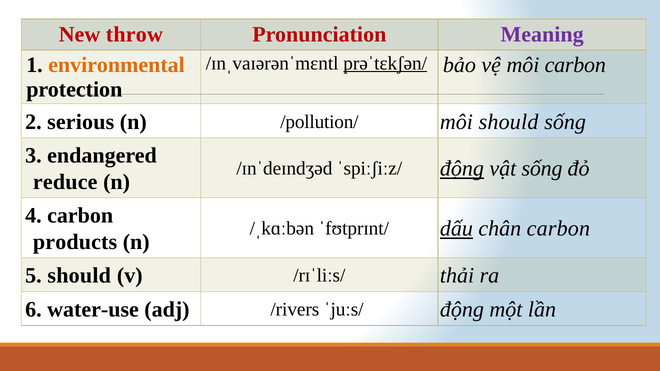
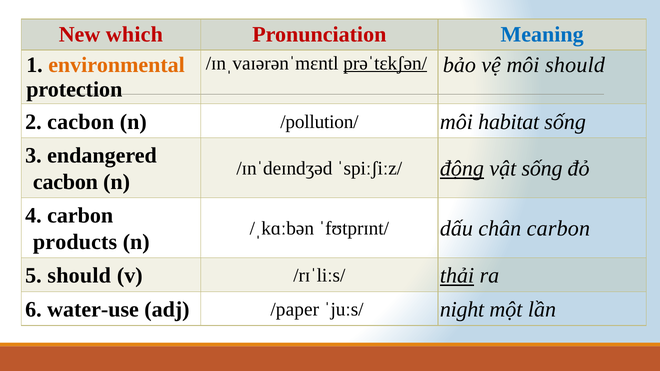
throw: throw -> which
Meaning colour: purple -> blue
môi carbon: carbon -> should
2 serious: serious -> cacbon
môi should: should -> habitat
reduce at (65, 182): reduce -> cacbon
dấu underline: present -> none
thải underline: none -> present
/rivers: /rivers -> /paper
ˈjuːs/ động: động -> night
